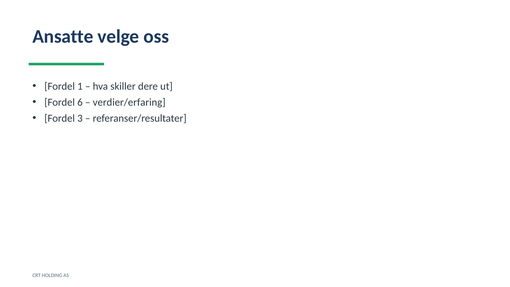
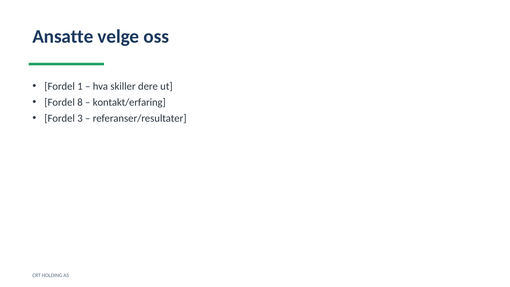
6: 6 -> 8
verdier/erfaring: verdier/erfaring -> kontakt/erfaring
